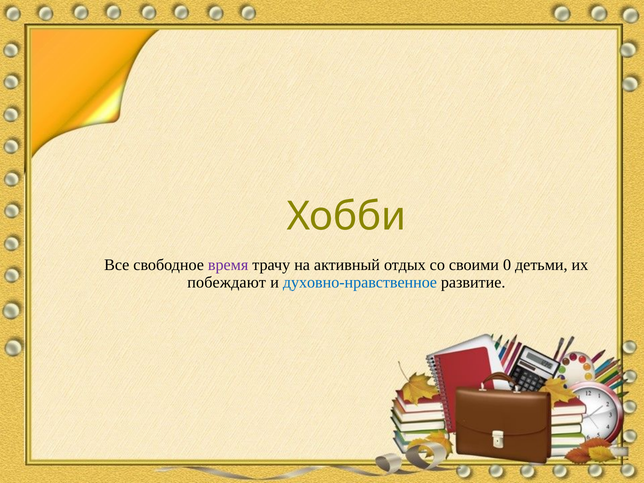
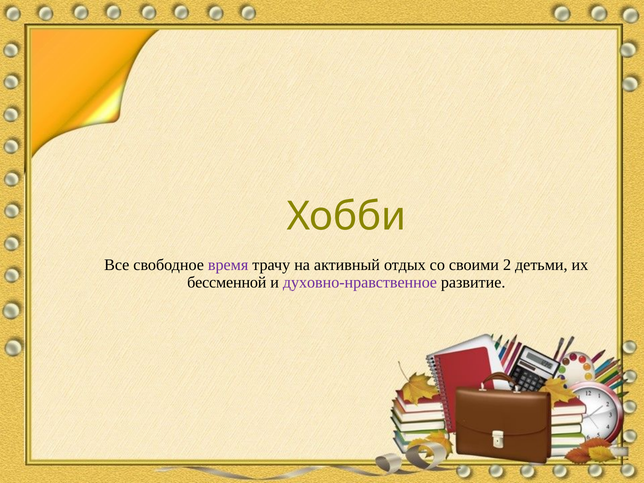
0: 0 -> 2
побеждают: побеждают -> бессменной
духовно-нравственное colour: blue -> purple
